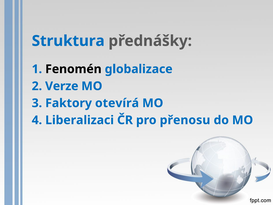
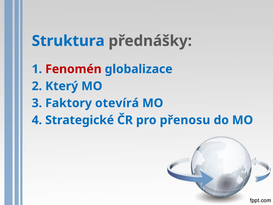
Fenomén colour: black -> red
Verze: Verze -> Který
Liberalizaci: Liberalizaci -> Strategické
